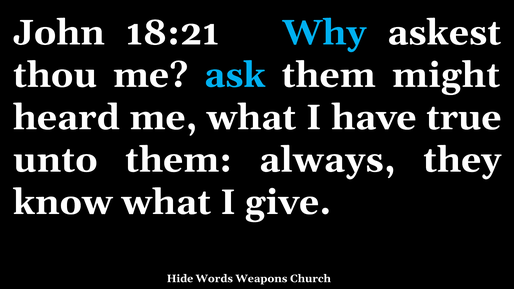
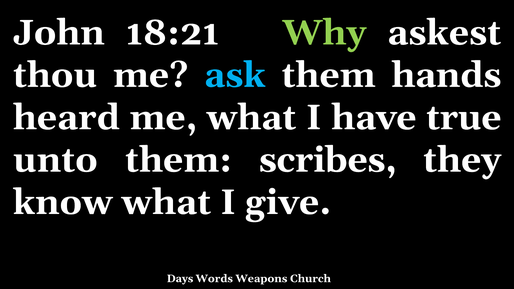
Why colour: light blue -> light green
might: might -> hands
always: always -> scribes
Hide: Hide -> Days
